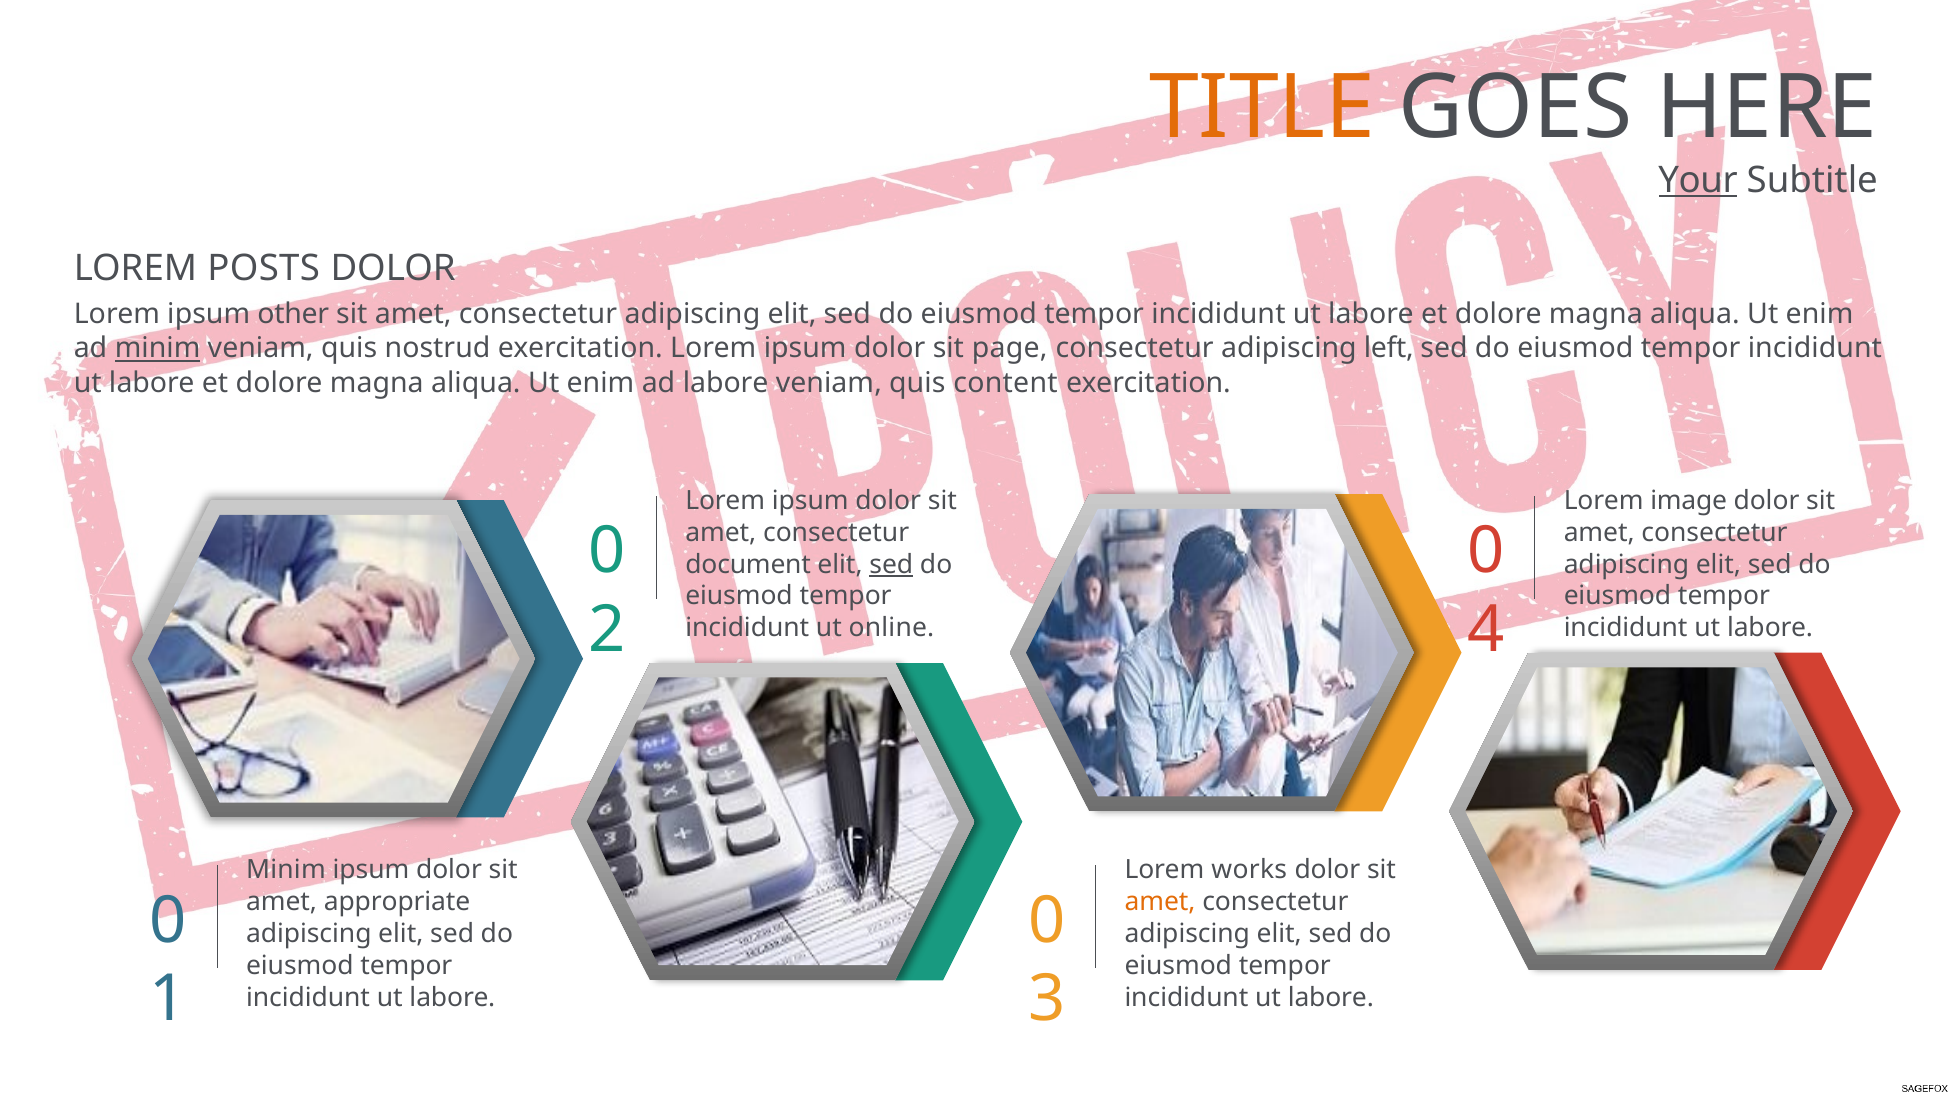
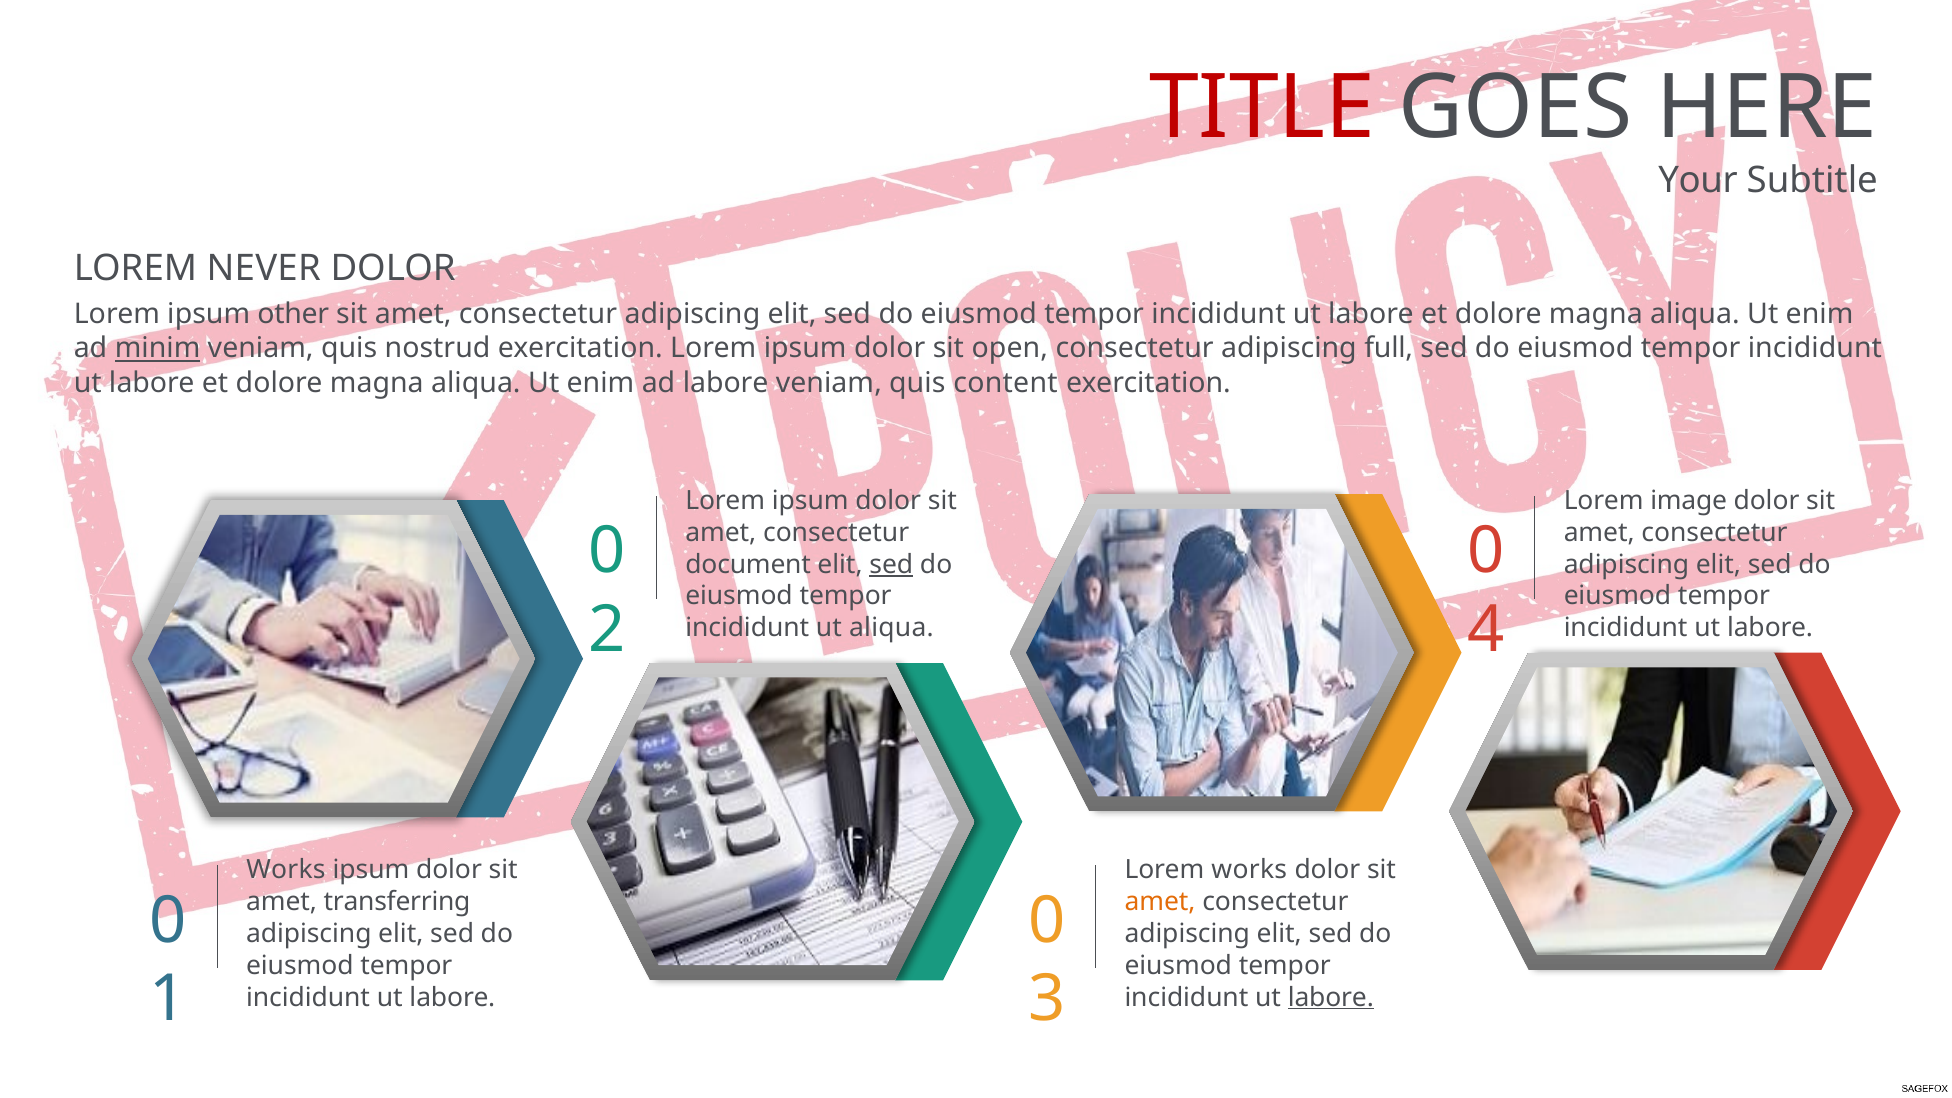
TITLE colour: orange -> red
Your underline: present -> none
POSTS: POSTS -> NEVER
page: page -> open
left: left -> full
ut online: online -> aliqua
Minim at (286, 870): Minim -> Works
appropriate: appropriate -> transferring
labore at (1331, 997) underline: none -> present
